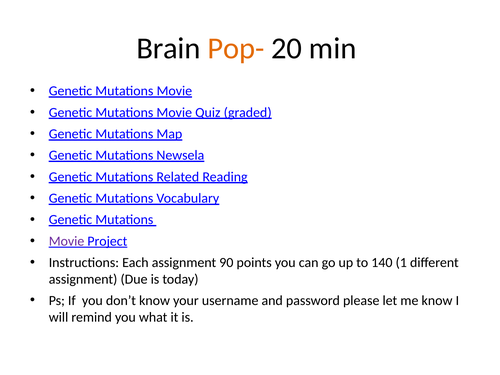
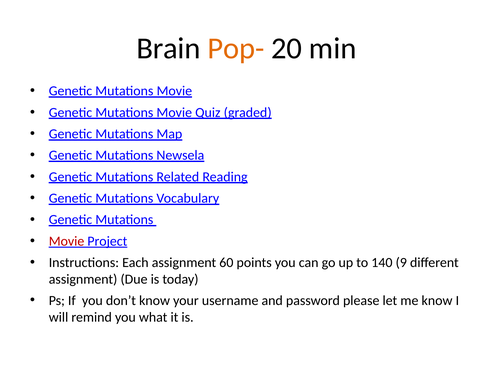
Movie at (67, 241) colour: purple -> red
90: 90 -> 60
1: 1 -> 9
